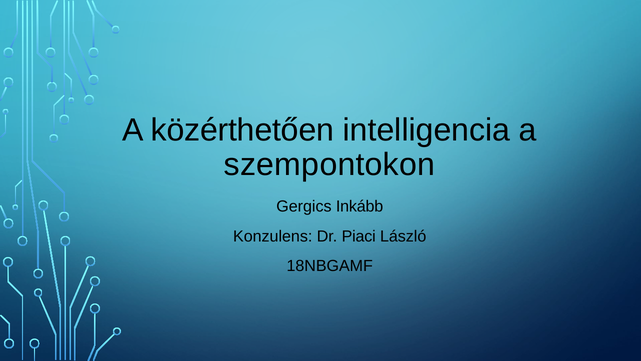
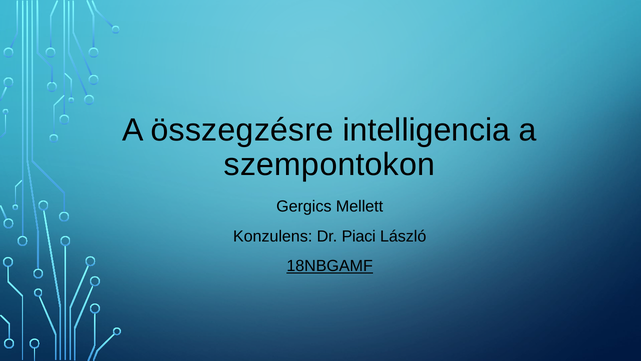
közérthetően: közérthetően -> összegzésre
Inkább: Inkább -> Mellett
18NBGAMF underline: none -> present
